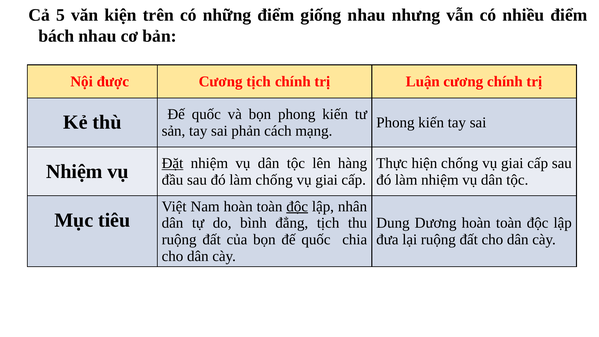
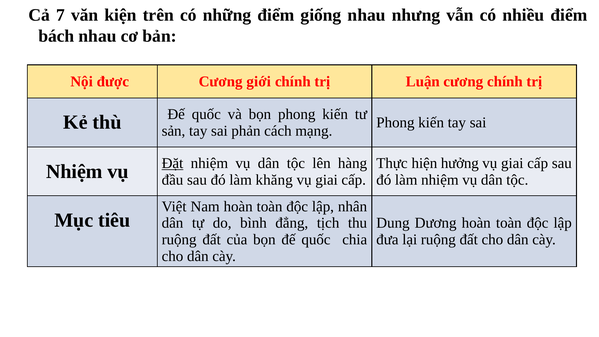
5: 5 -> 7
Cương tịch: tịch -> giới
hiện chống: chống -> hưởng
làm chống: chống -> khăng
độc at (297, 206) underline: present -> none
